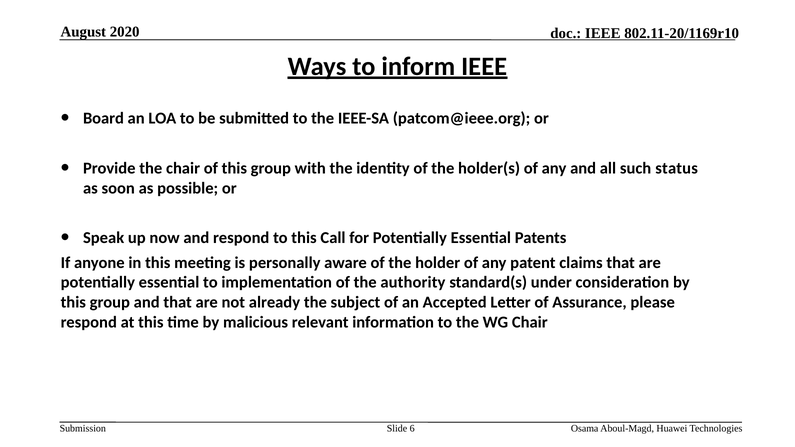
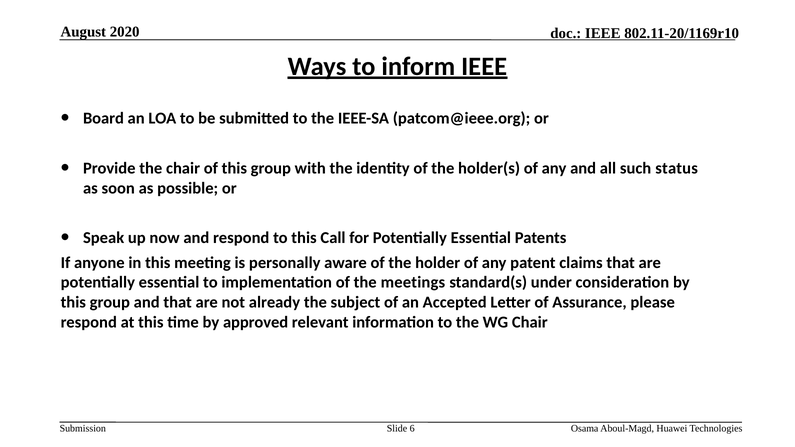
authority: authority -> meetings
malicious: malicious -> approved
